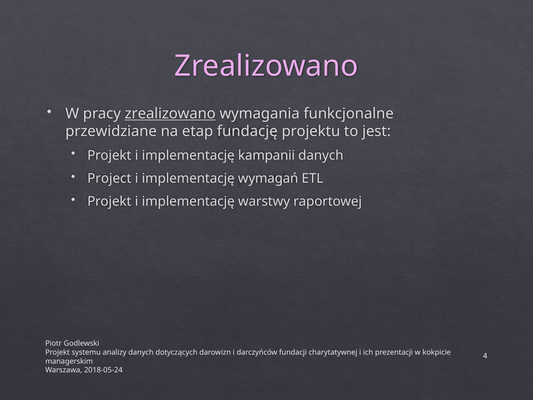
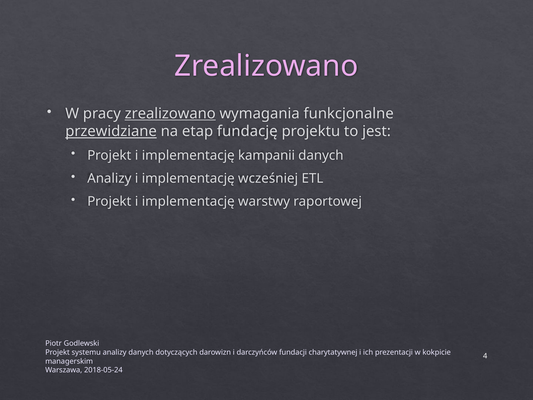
przewidziane underline: none -> present
Project at (109, 178): Project -> Analizy
wymagań: wymagań -> wcześniej
